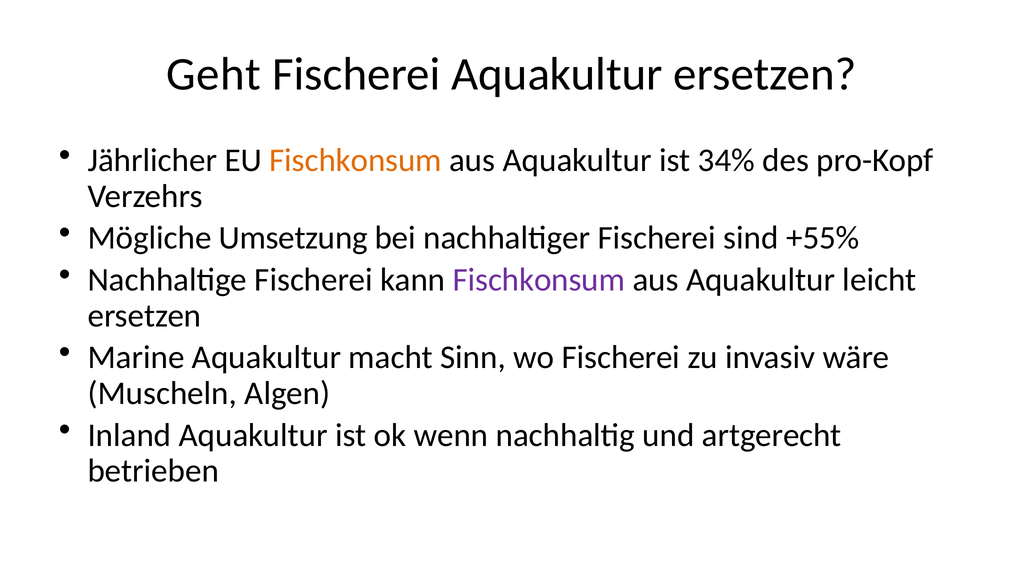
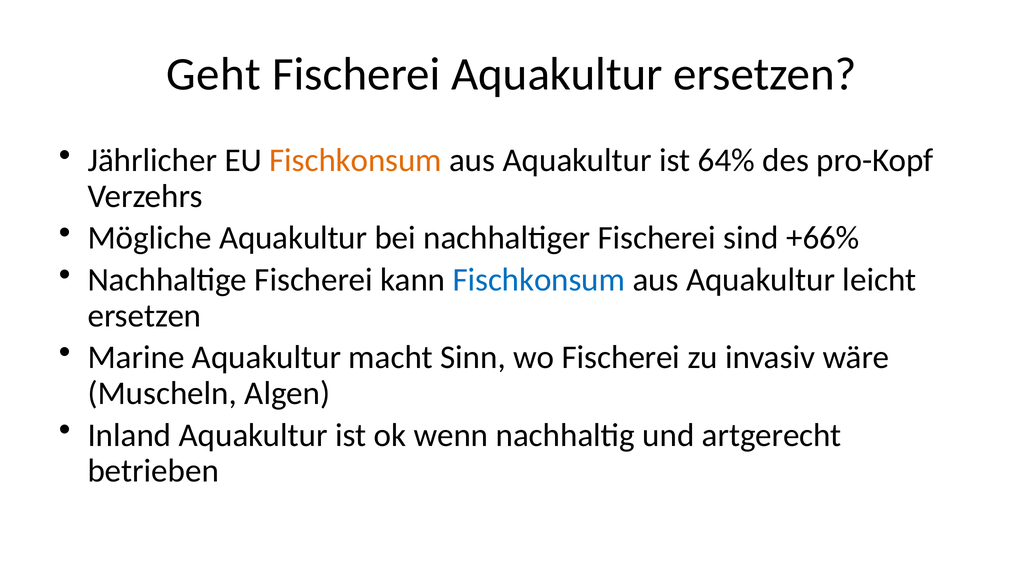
34%: 34% -> 64%
Mögliche Umsetzung: Umsetzung -> Aquakultur
+55%: +55% -> +66%
Fischkonsum at (539, 280) colour: purple -> blue
